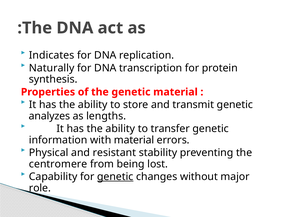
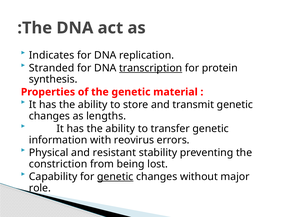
Naturally: Naturally -> Stranded
transcription underline: none -> present
analyzes at (49, 116): analyzes -> changes
with material: material -> reovirus
centromere: centromere -> constriction
